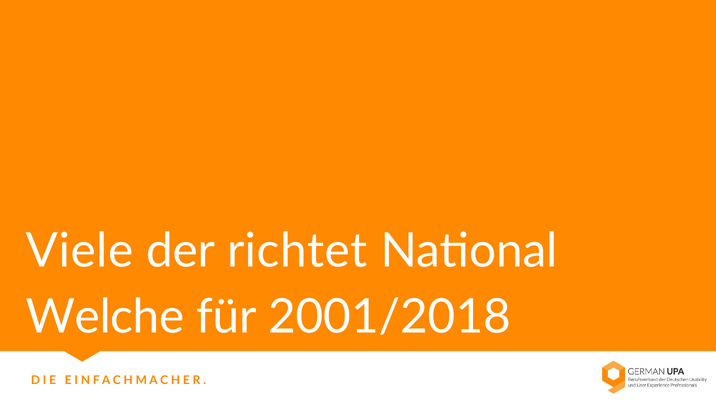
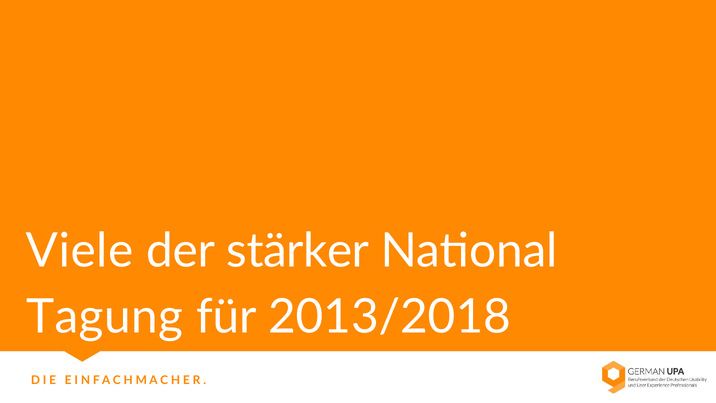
richtet: richtet -> stärker
Welche: Welche -> Tagung
2001/2018: 2001/2018 -> 2013/2018
